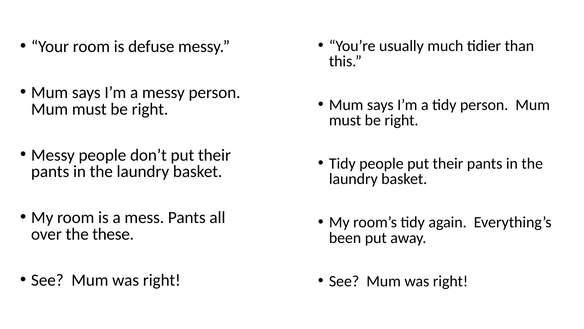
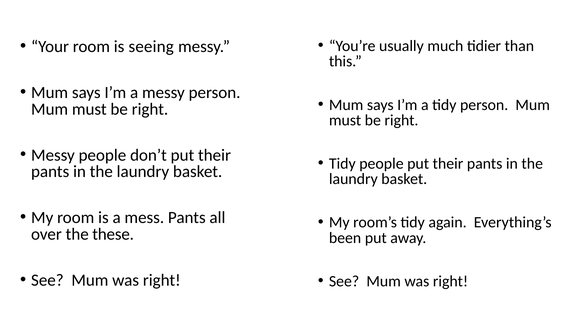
defuse: defuse -> seeing
